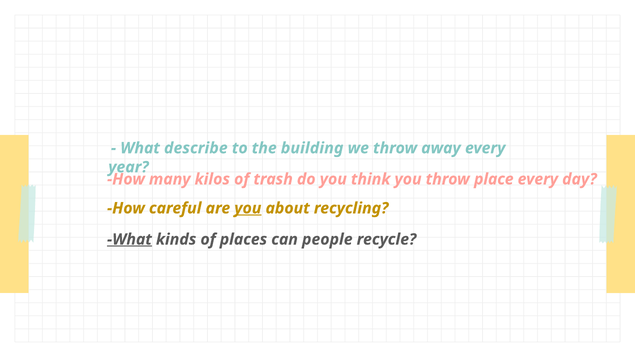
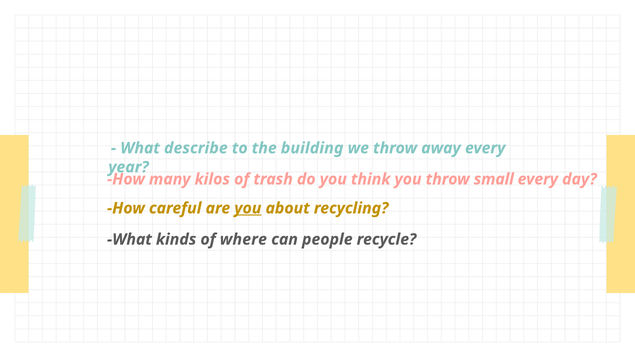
place: place -> small
What at (129, 240) underline: present -> none
places: places -> where
